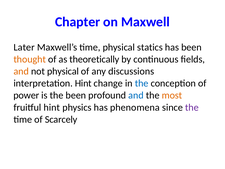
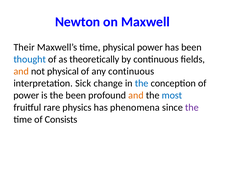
Chapter: Chapter -> Newton
Later: Later -> Their
physical statics: statics -> power
thought colour: orange -> blue
any discussions: discussions -> continuous
interpretation Hint: Hint -> Sick
and at (136, 95) colour: blue -> orange
most colour: orange -> blue
fruitful hint: hint -> rare
Scarcely: Scarcely -> Consists
